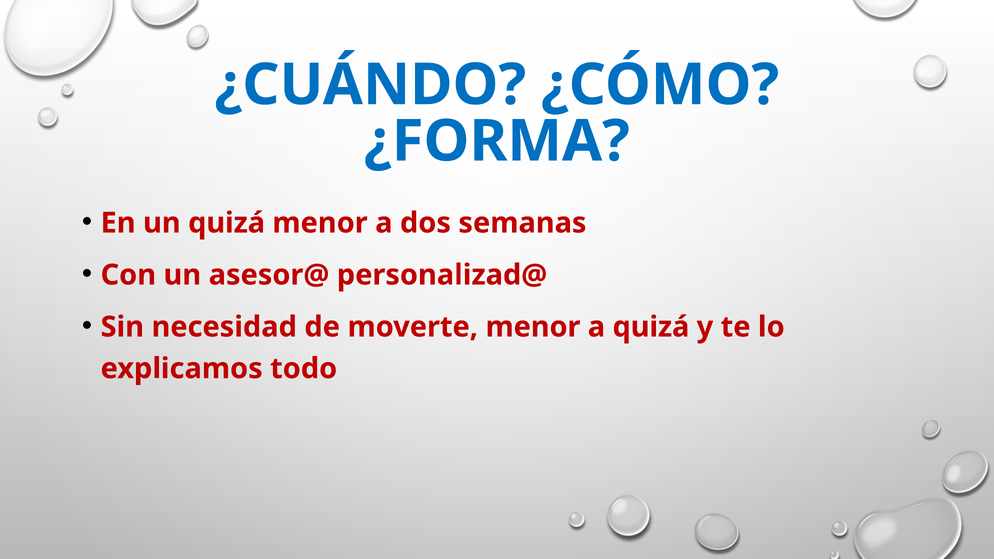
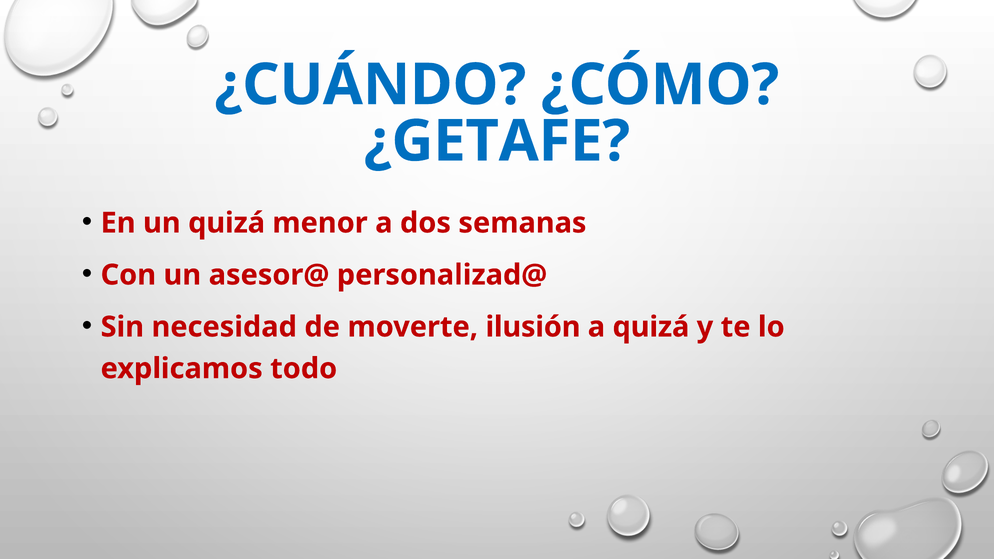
¿FORMA: ¿FORMA -> ¿GETAFE
moverte menor: menor -> ilusión
